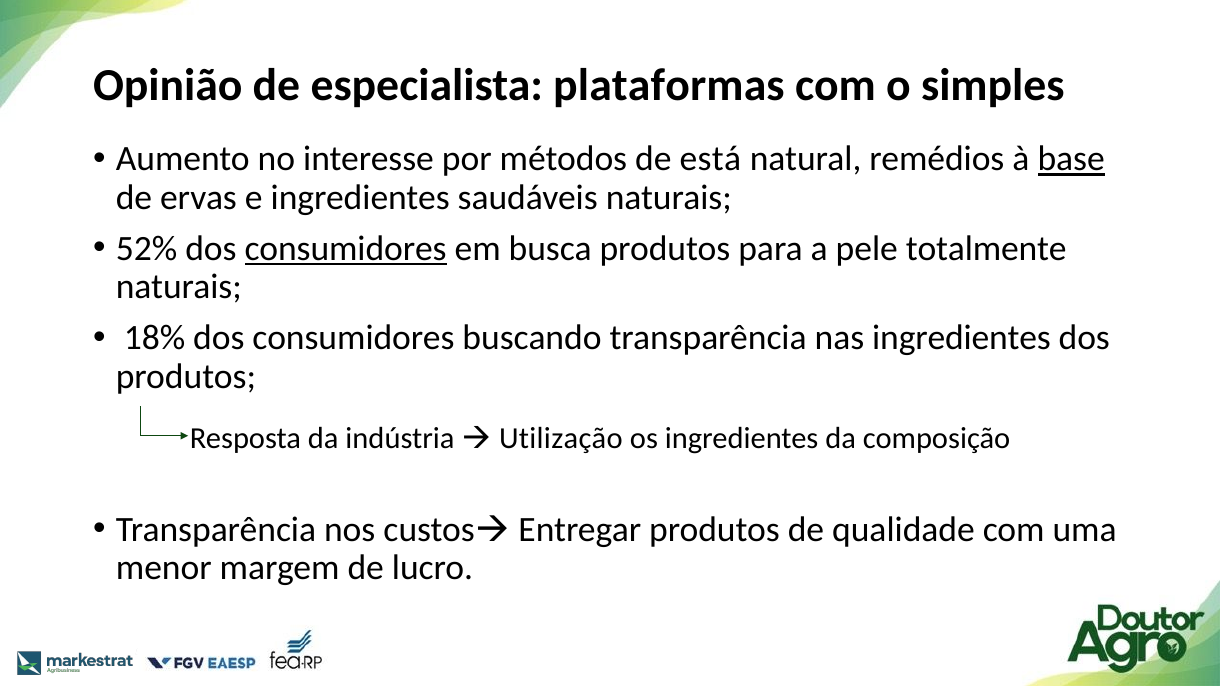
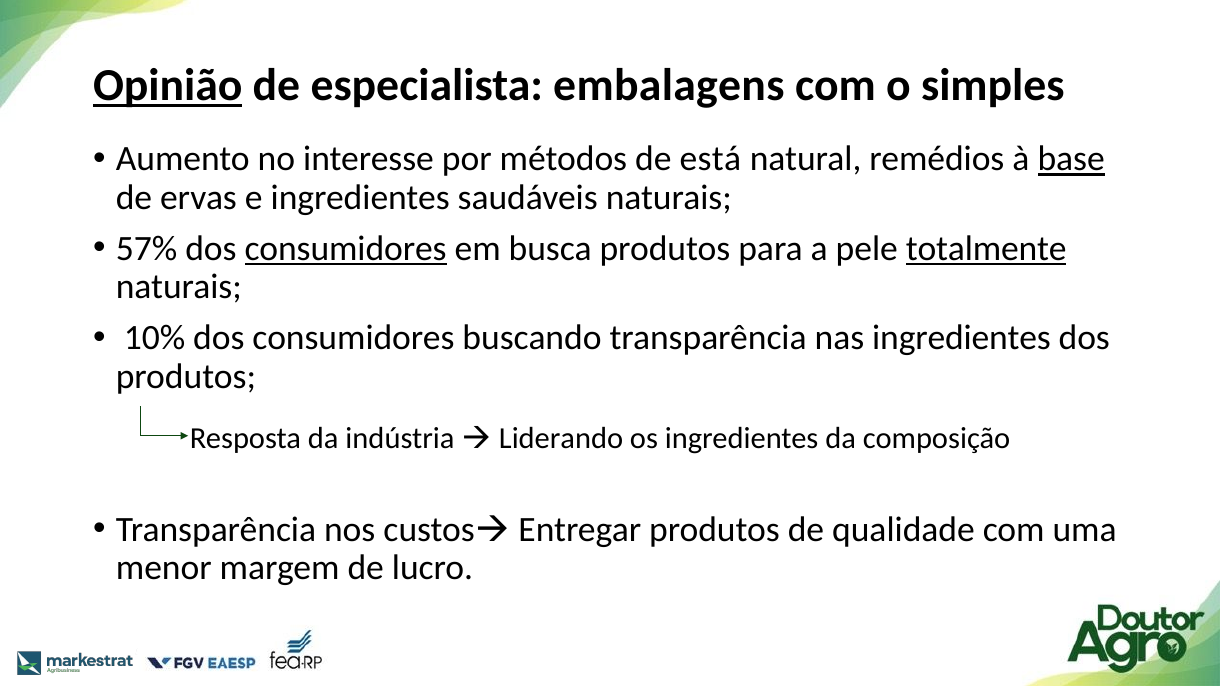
Opinião underline: none -> present
plataformas: plataformas -> embalagens
52%: 52% -> 57%
totalmente underline: none -> present
18%: 18% -> 10%
Utilização: Utilização -> Liderando
